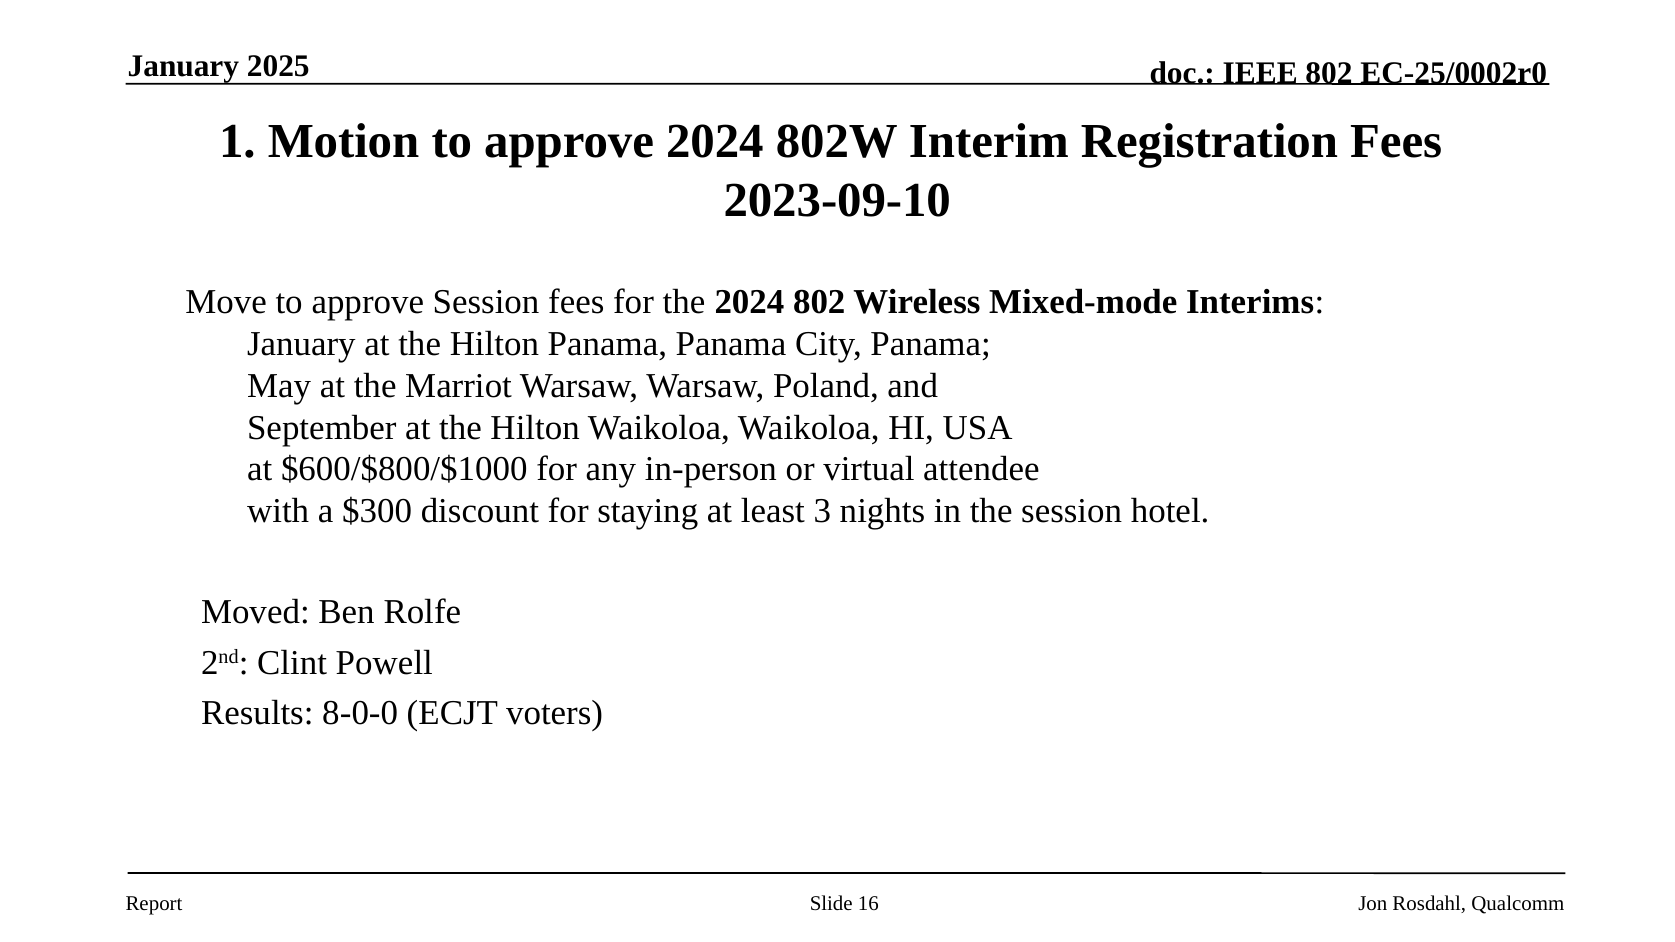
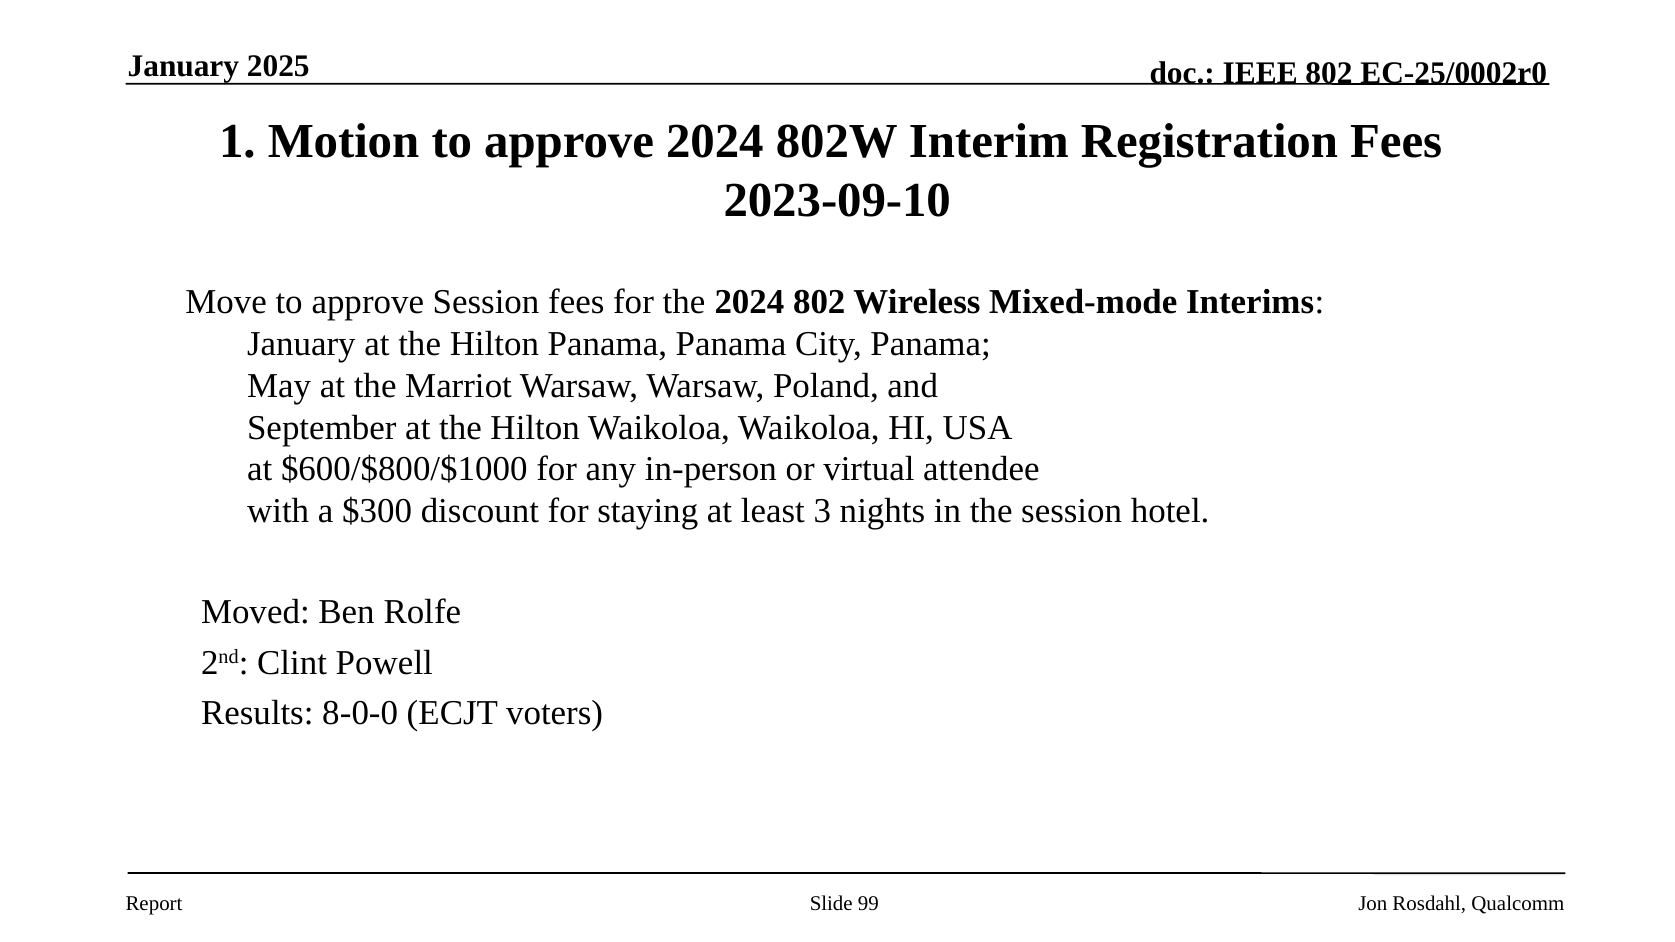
16: 16 -> 99
